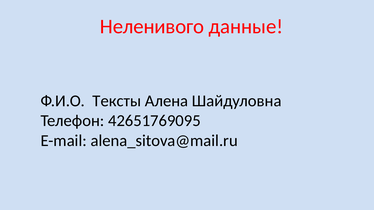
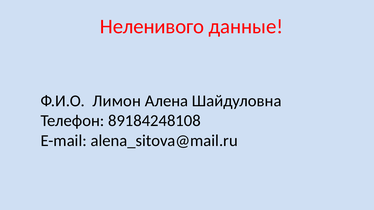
Тексты: Тексты -> Лимон
42651769095: 42651769095 -> 89184248108
